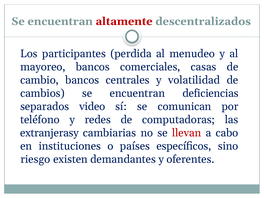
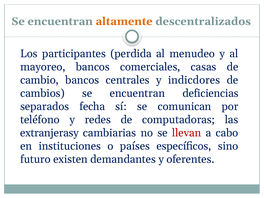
altamente colour: red -> orange
volatilidad: volatilidad -> indicdores
video: video -> fecha
riesgo: riesgo -> futuro
